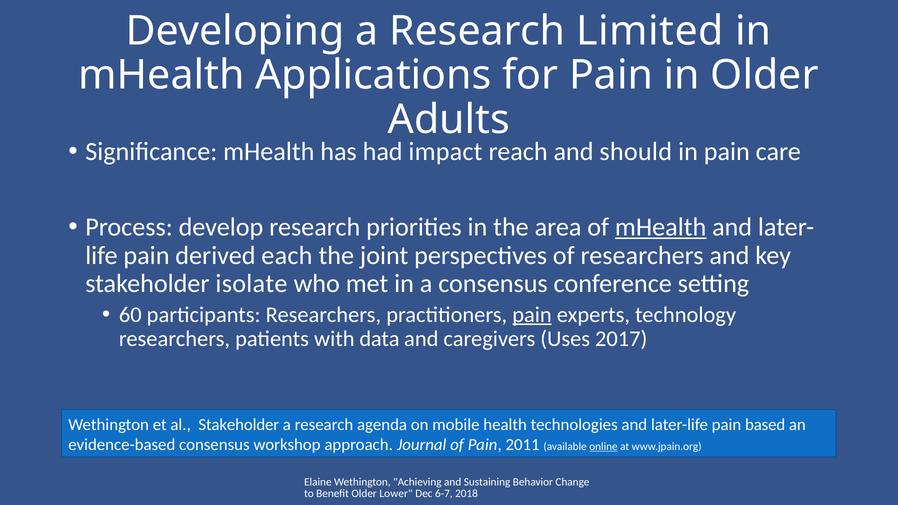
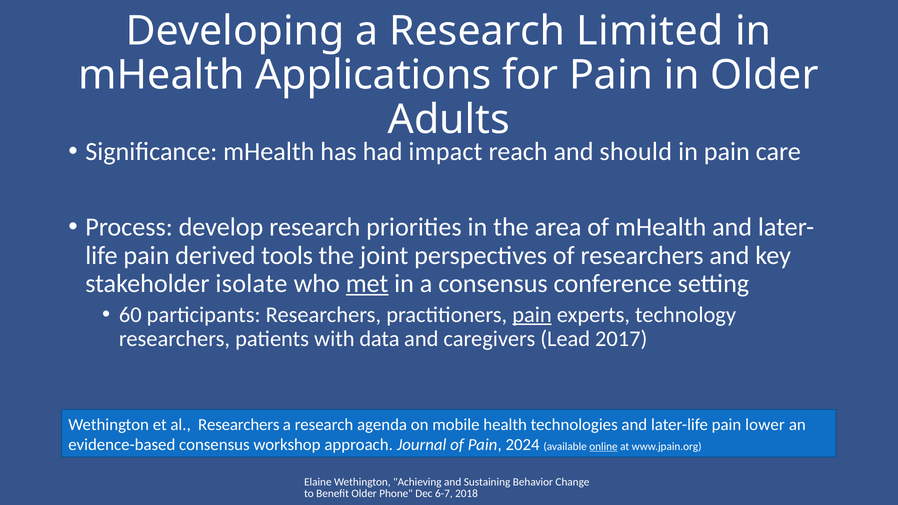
mHealth at (661, 227) underline: present -> none
each: each -> tools
met underline: none -> present
Uses: Uses -> Lead
al Stakeholder: Stakeholder -> Researchers
based: based -> lower
2011: 2011 -> 2024
Lower: Lower -> Phone
